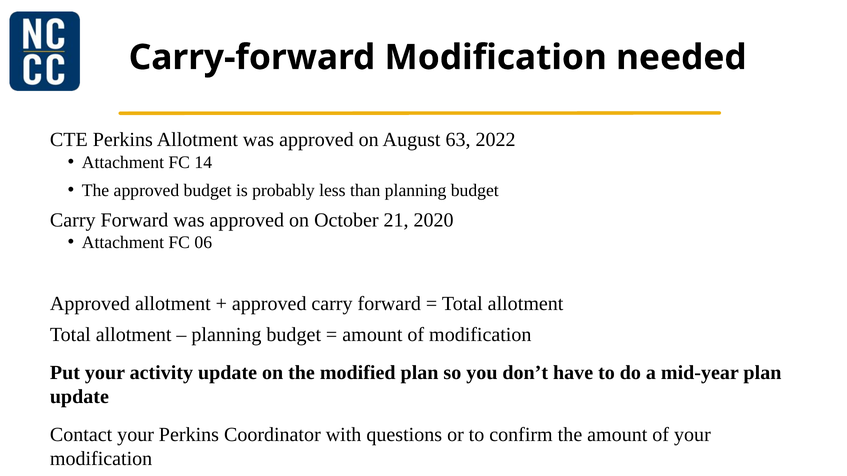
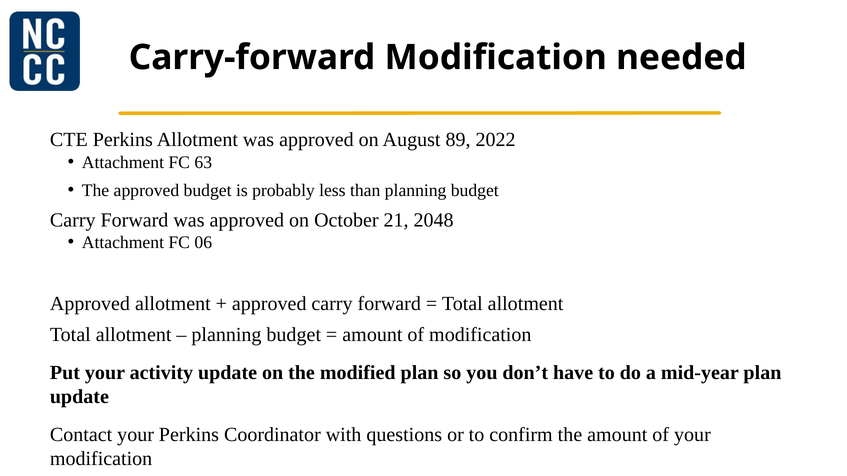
63: 63 -> 89
14: 14 -> 63
2020: 2020 -> 2048
